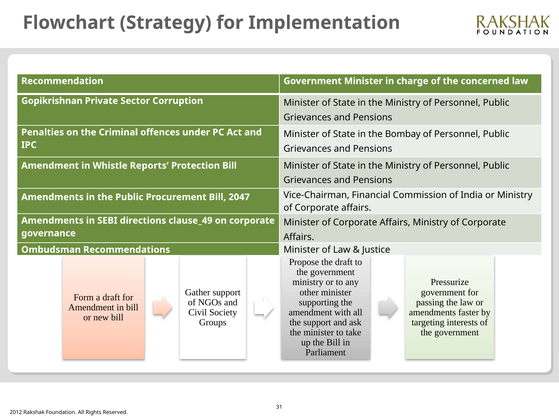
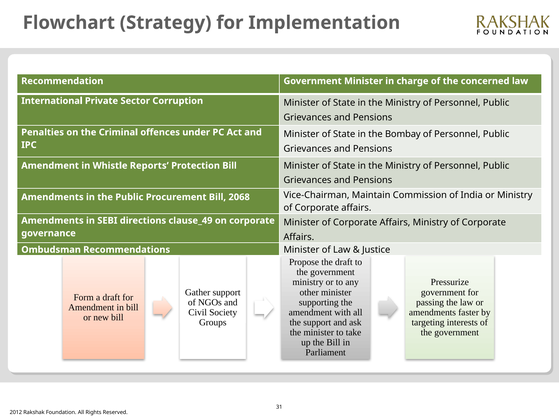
Gopikrishnan: Gopikrishnan -> International
2047: 2047 -> 2068
Financial: Financial -> Maintain
